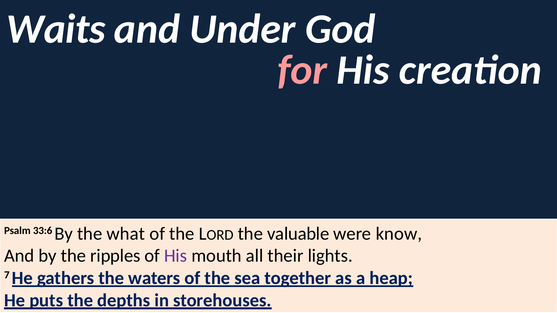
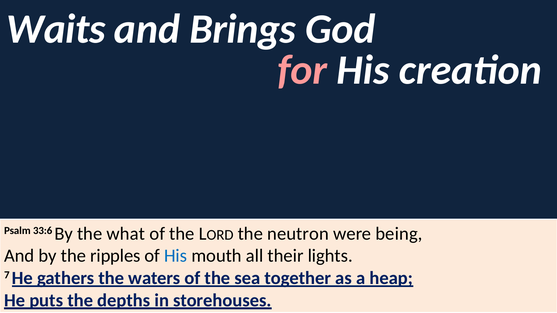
Under: Under -> Brings
valuable: valuable -> neutron
know: know -> being
His at (176, 256) colour: purple -> blue
